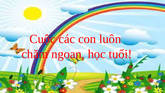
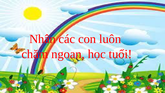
Cuộc: Cuộc -> Nhân
